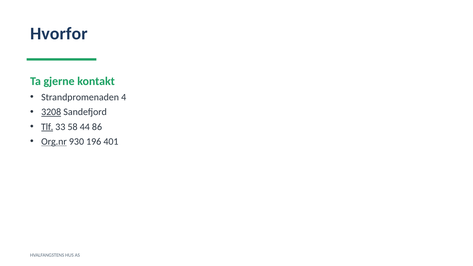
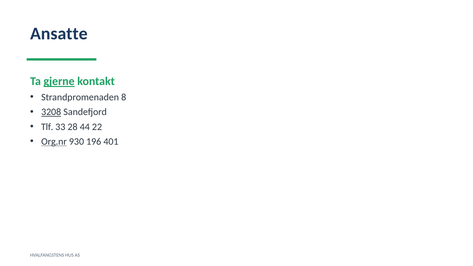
Hvorfor: Hvorfor -> Ansatte
gjerne underline: none -> present
4: 4 -> 8
Tlf underline: present -> none
58: 58 -> 28
86: 86 -> 22
